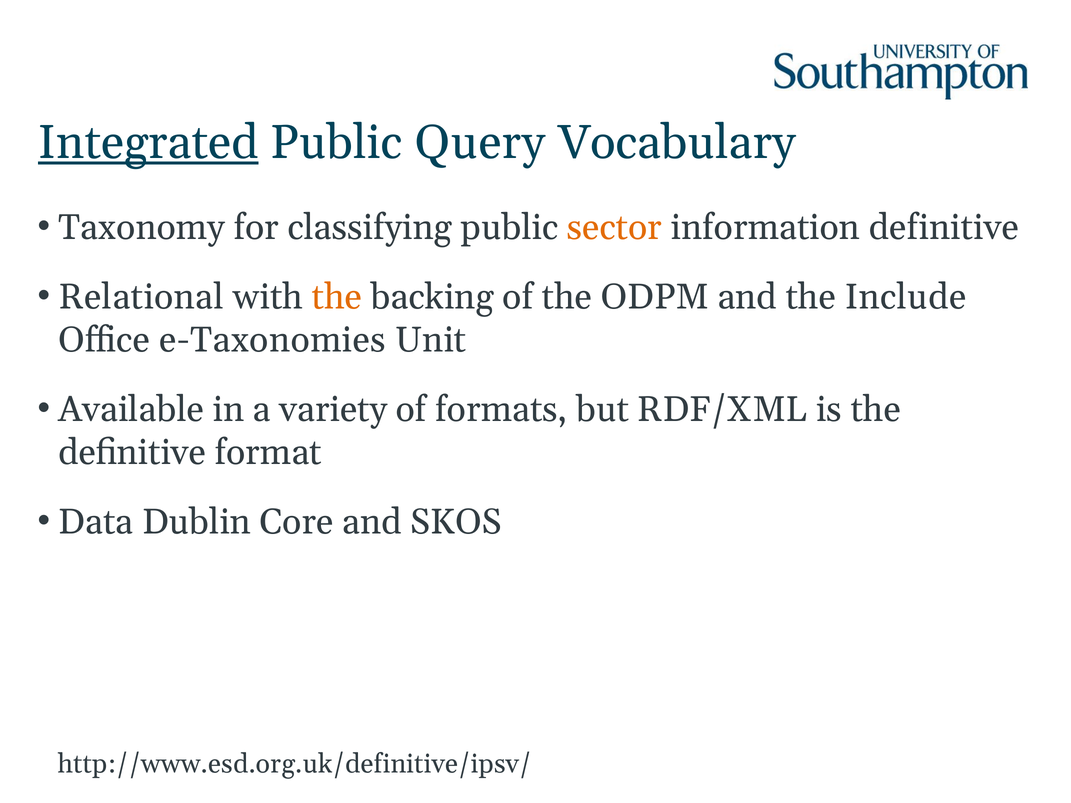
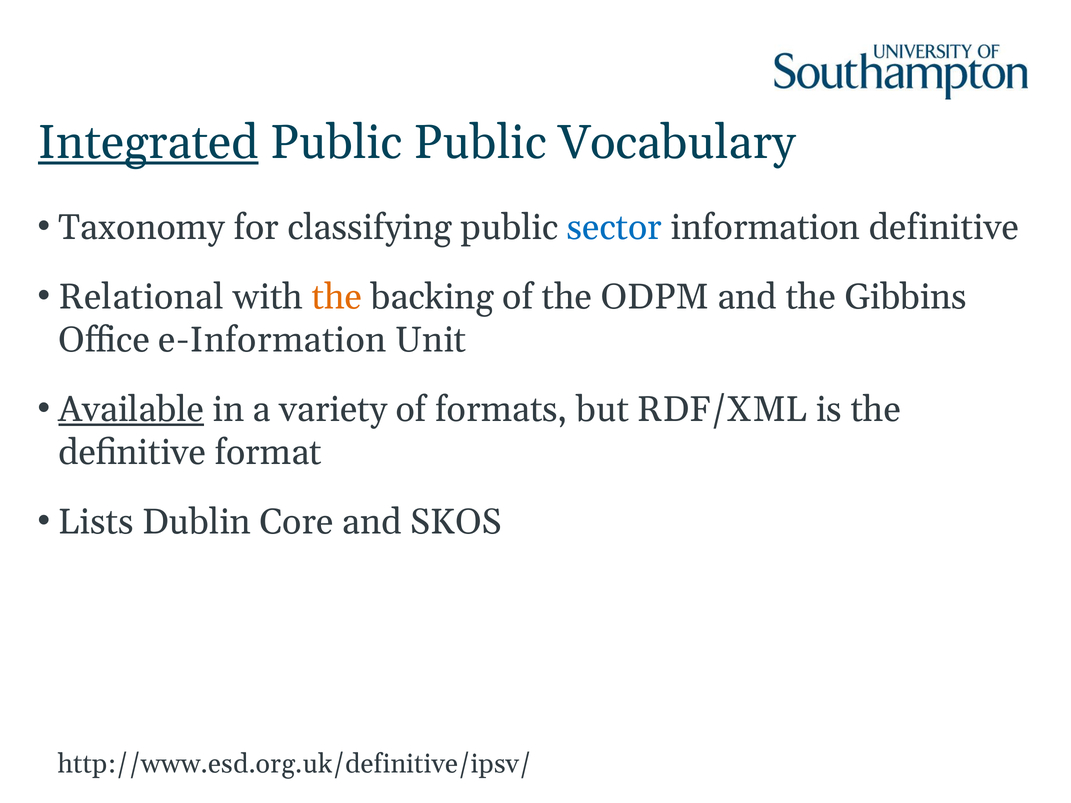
Public Query: Query -> Public
sector colour: orange -> blue
Include: Include -> Gibbins
e-Taxonomies: e-Taxonomies -> e-Information
Available underline: none -> present
Data: Data -> Lists
